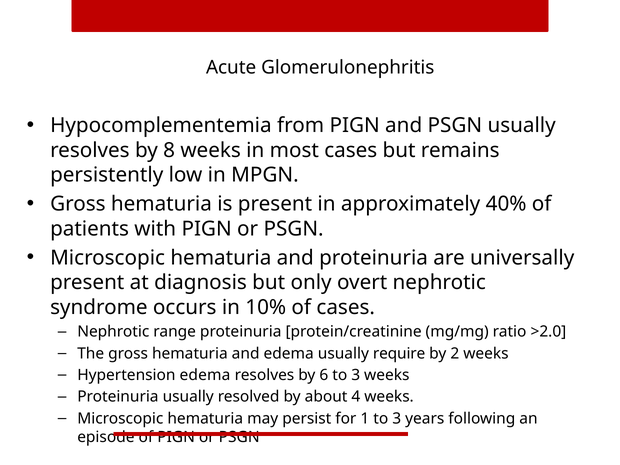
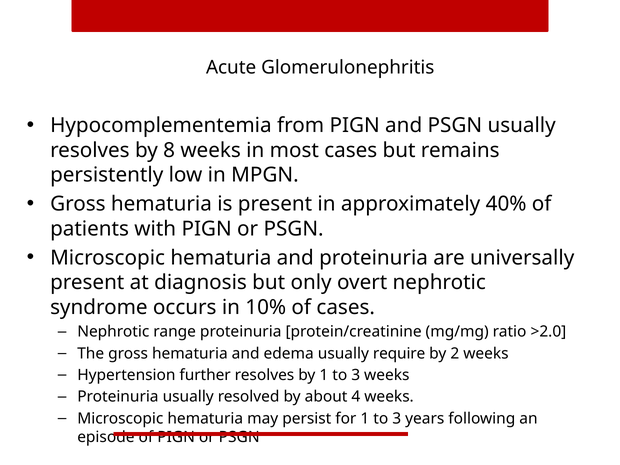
Hypertension edema: edema -> further
by 6: 6 -> 1
